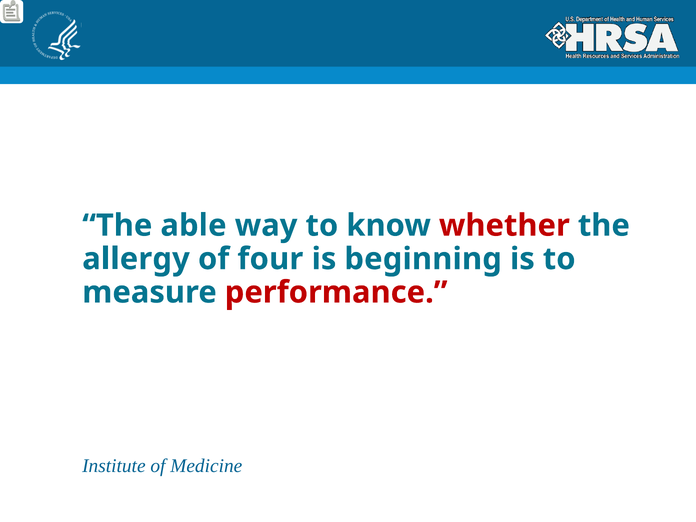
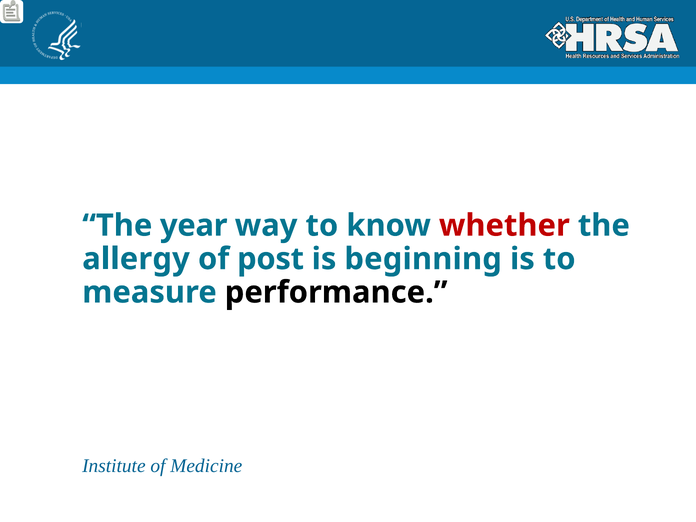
able: able -> year
four: four -> post
performance colour: red -> black
